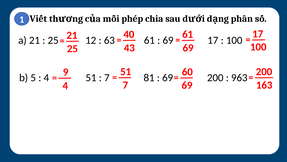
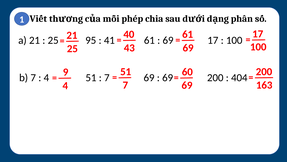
12: 12 -> 95
63: 63 -> 41
b 5: 5 -> 7
7 81: 81 -> 69
963: 963 -> 404
